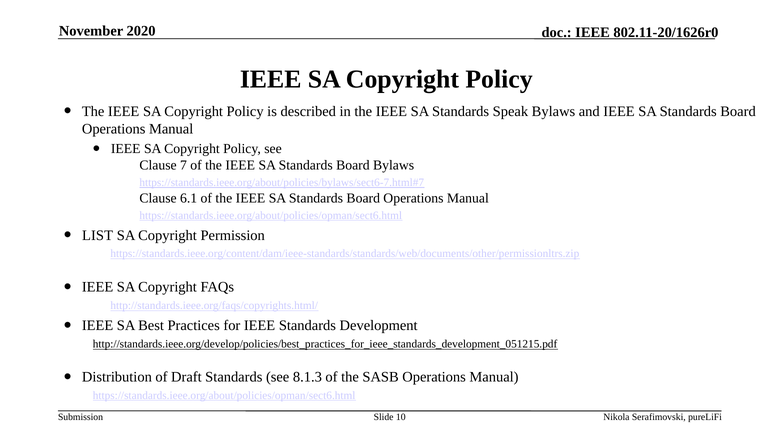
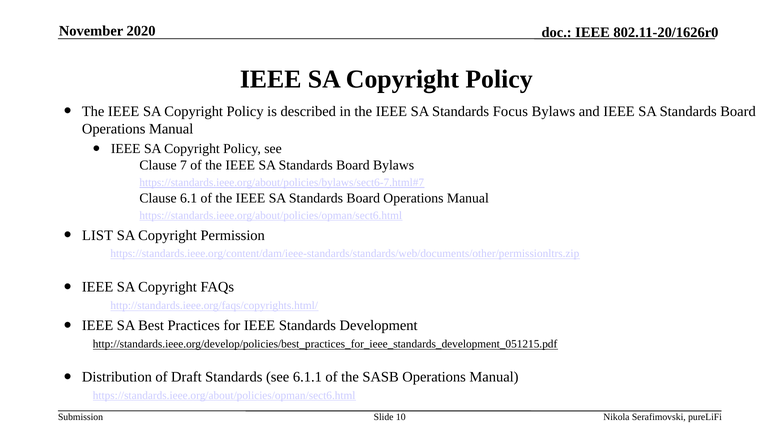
Speak: Speak -> Focus
8.1.3: 8.1.3 -> 6.1.1
